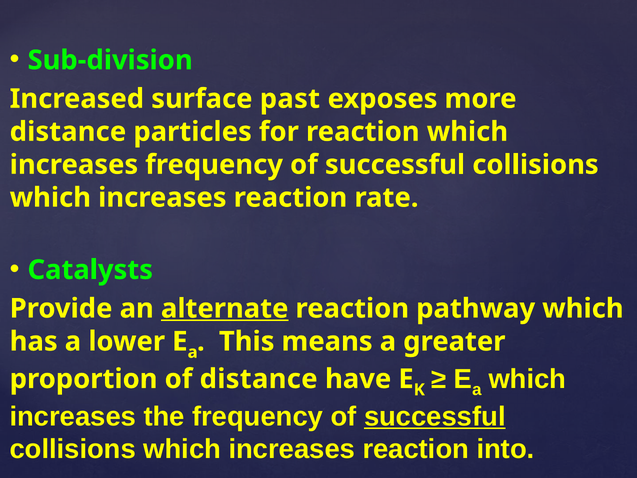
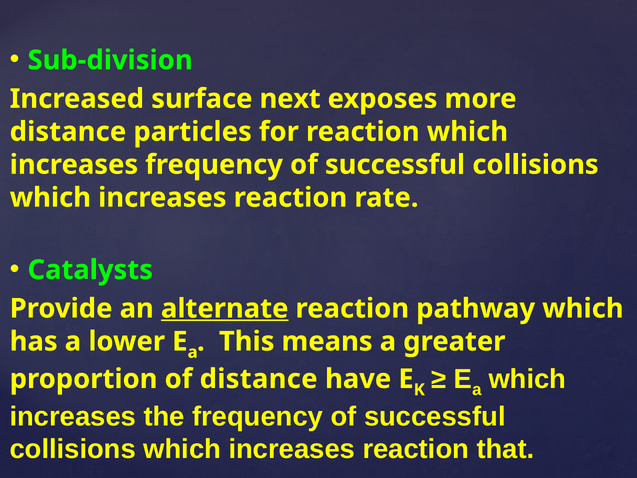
past: past -> next
successful at (435, 416) underline: present -> none
into: into -> that
